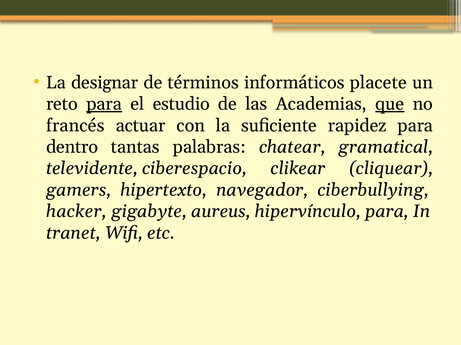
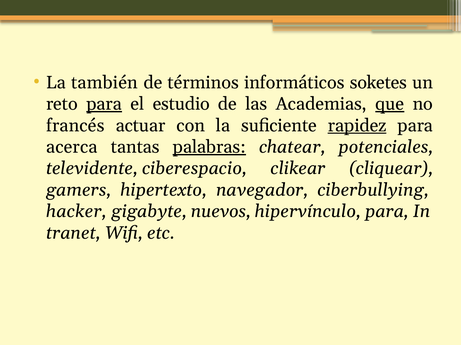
designar: designar -> también
placete: placete -> soketes
rapidez underline: none -> present
dentro: dentro -> acerca
palabras underline: none -> present
gramatical: gramatical -> potenciales
aureus: aureus -> nuevos
